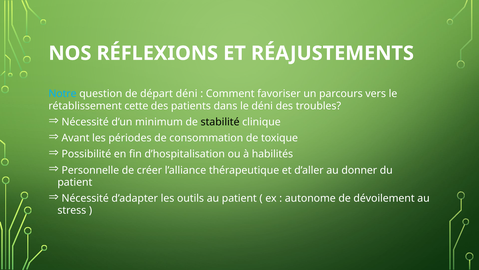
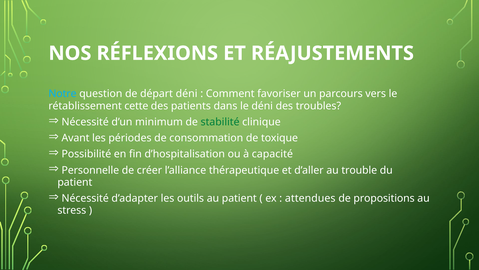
stabilité colour: black -> green
habilités: habilités -> capacité
donner: donner -> trouble
autonome: autonome -> attendues
dévoilement: dévoilement -> propositions
